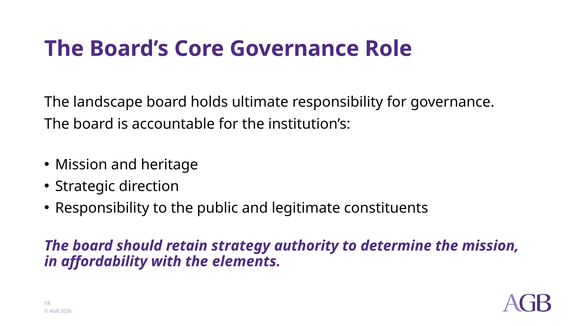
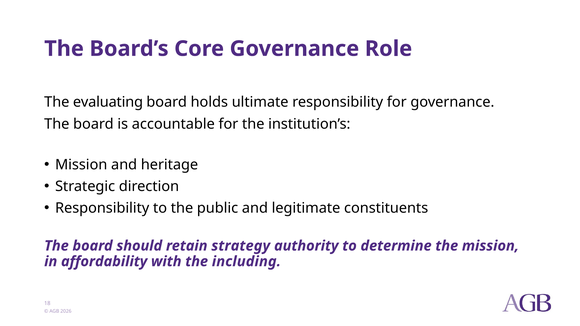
landscape: landscape -> evaluating
elements: elements -> including
